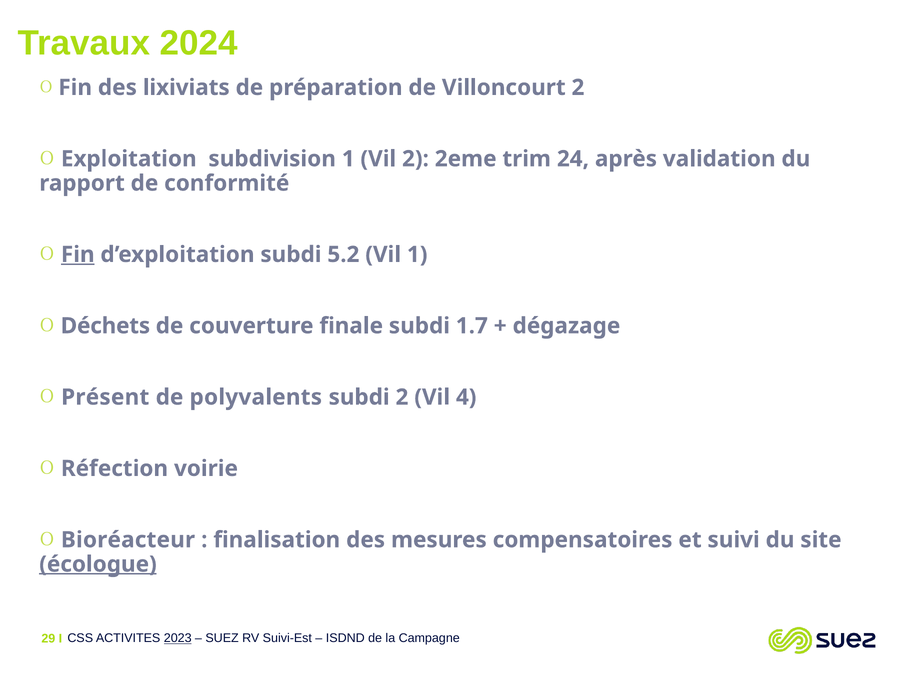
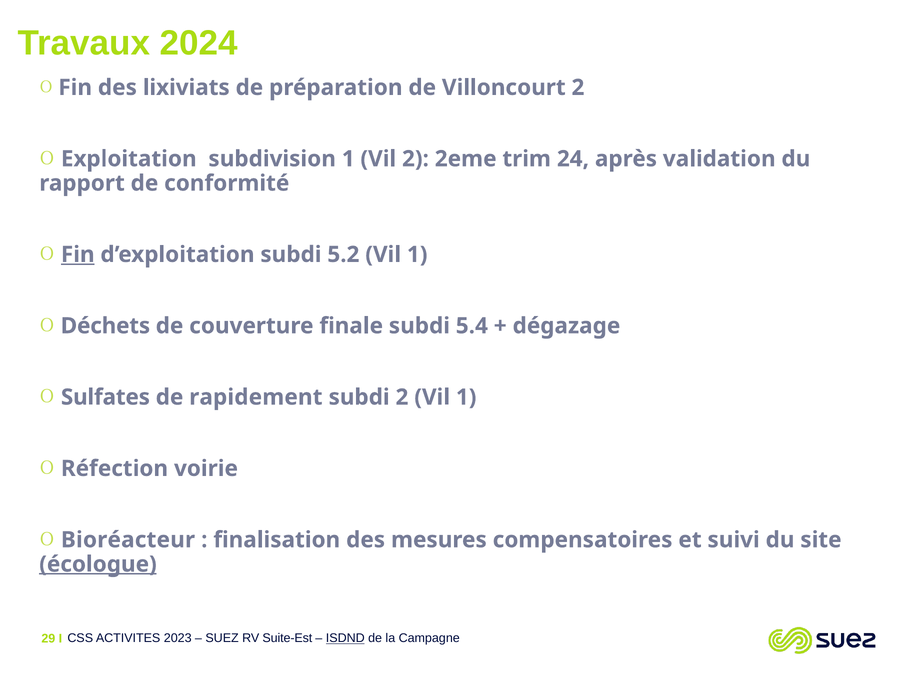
1.7: 1.7 -> 5.4
Présent: Présent -> Sulfates
polyvalents: polyvalents -> rapidement
2 Vil 4: 4 -> 1
2023 underline: present -> none
Suivi-Est: Suivi-Est -> Suite-Est
ISDND underline: none -> present
